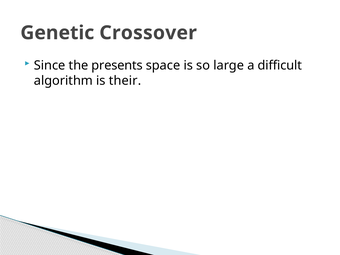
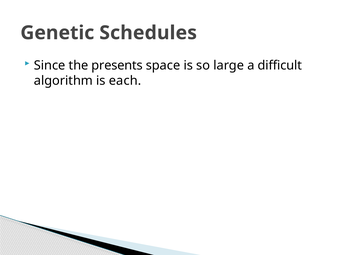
Crossover: Crossover -> Schedules
their: their -> each
